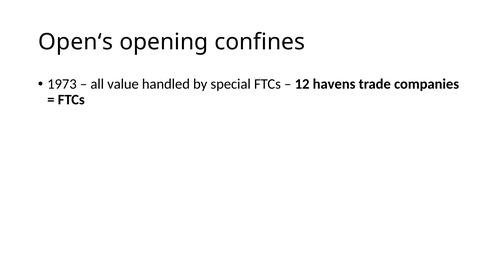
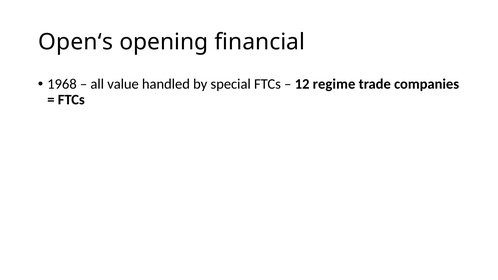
confines: confines -> financial
1973: 1973 -> 1968
havens: havens -> regime
